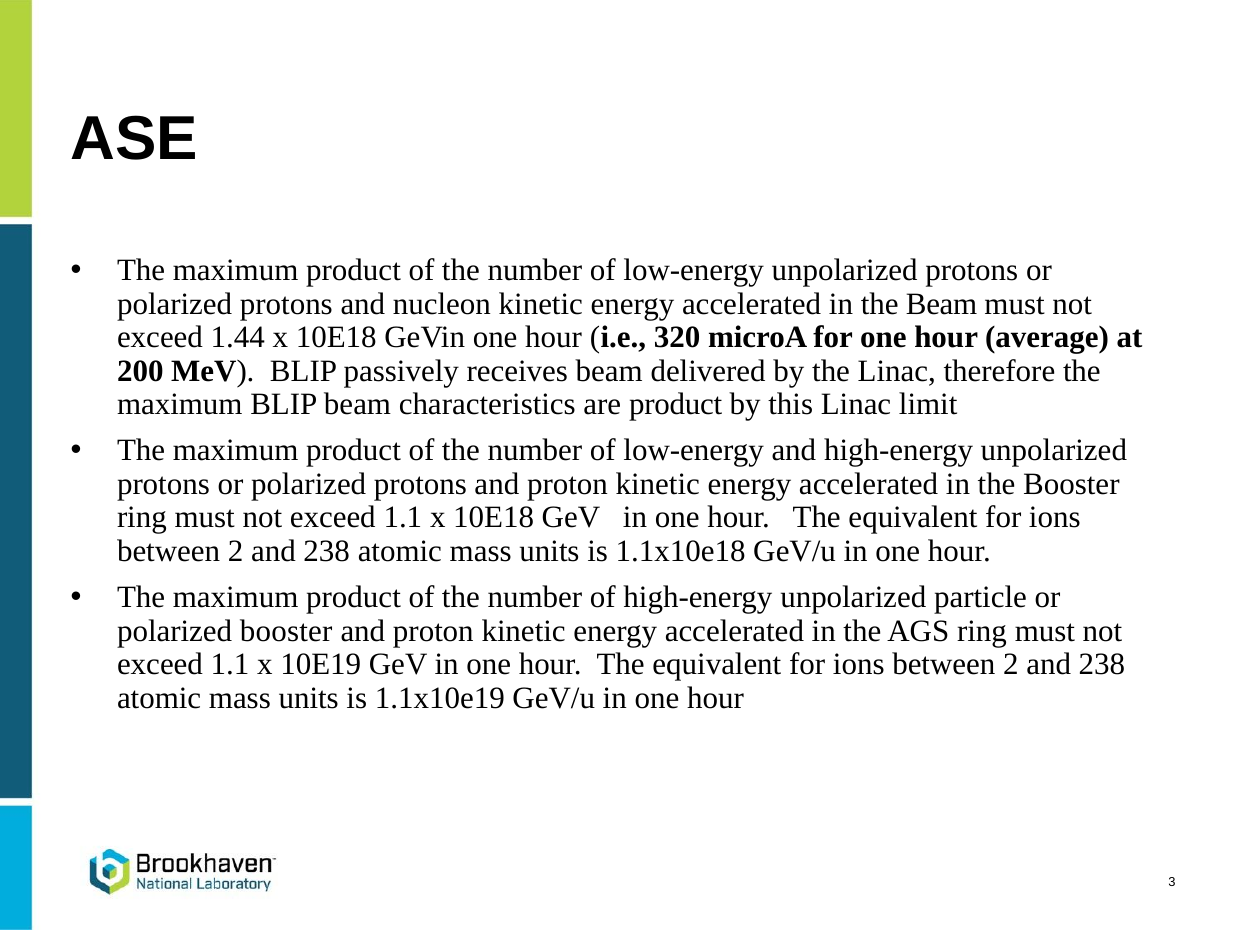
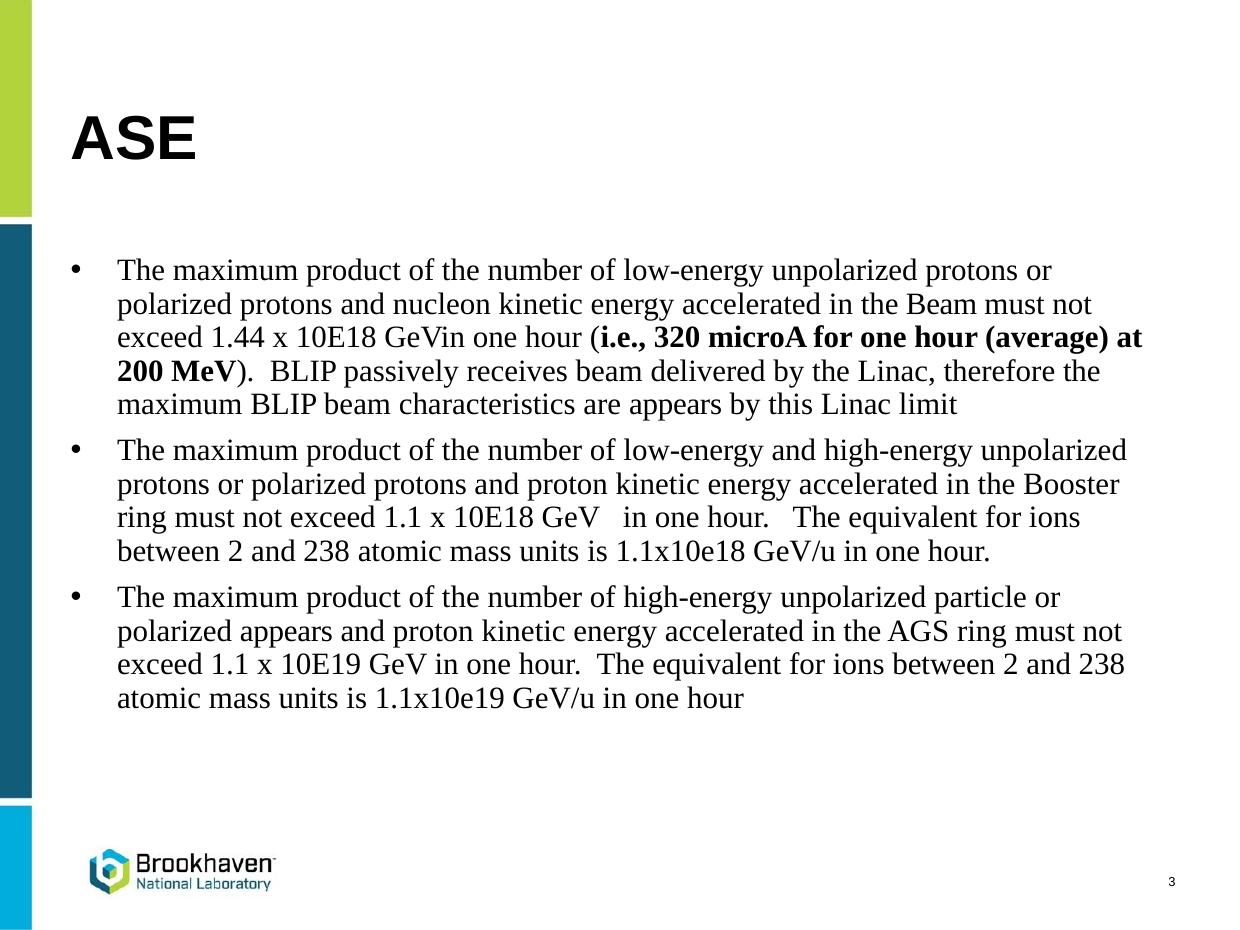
are product: product -> appears
polarized booster: booster -> appears
